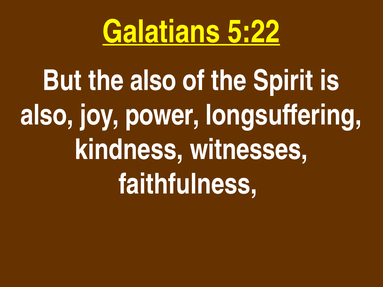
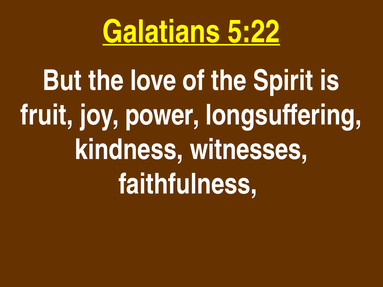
the also: also -> love
also at (47, 115): also -> fruit
